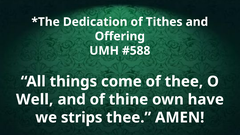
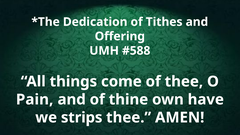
Well: Well -> Pain
